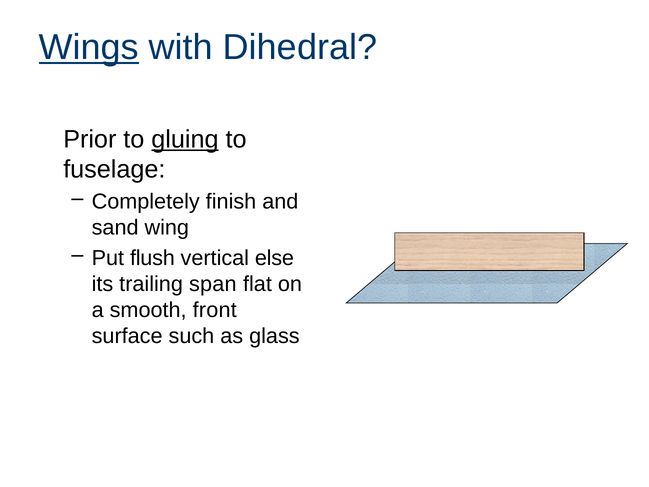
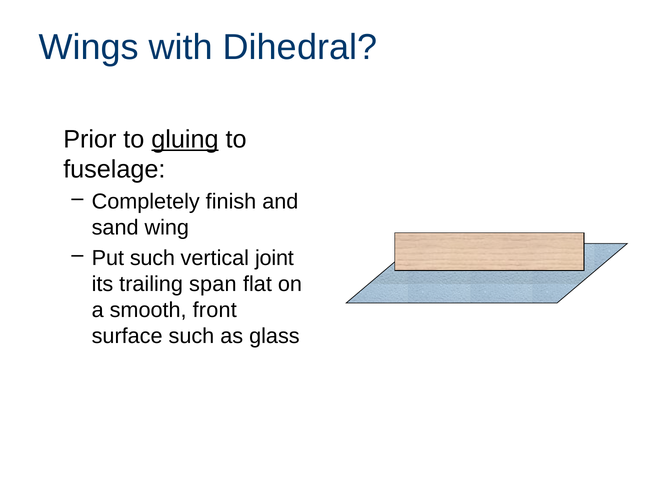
Wings underline: present -> none
Put flush: flush -> such
else: else -> joint
